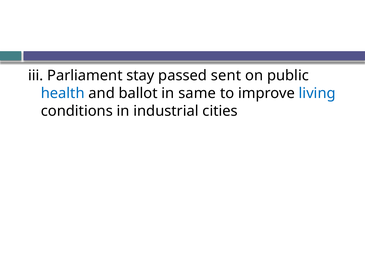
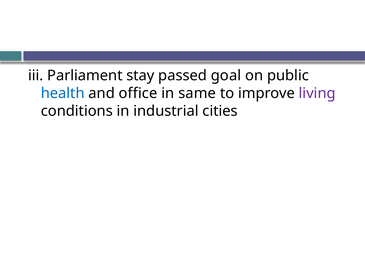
sent: sent -> goal
ballot: ballot -> office
living colour: blue -> purple
